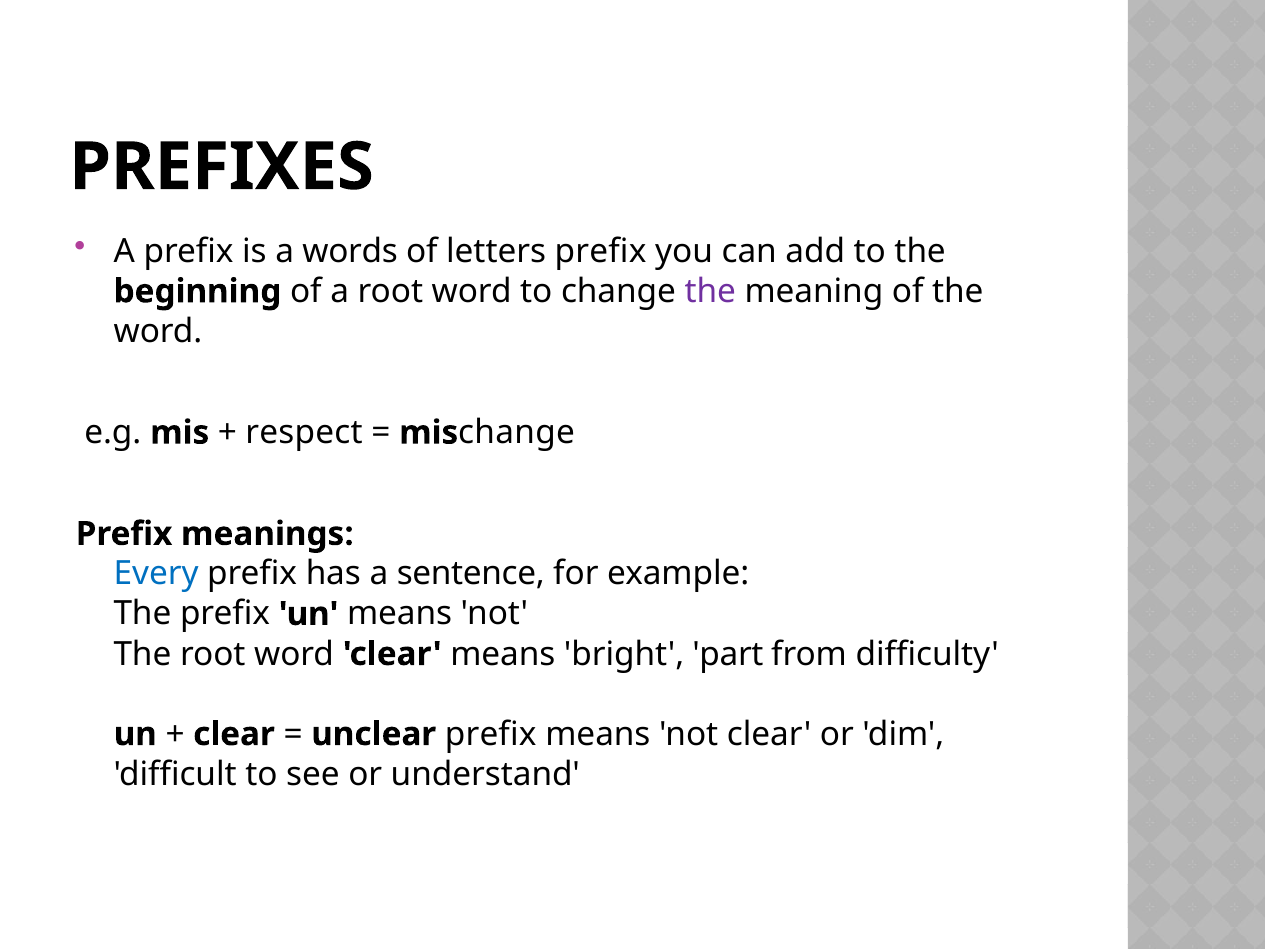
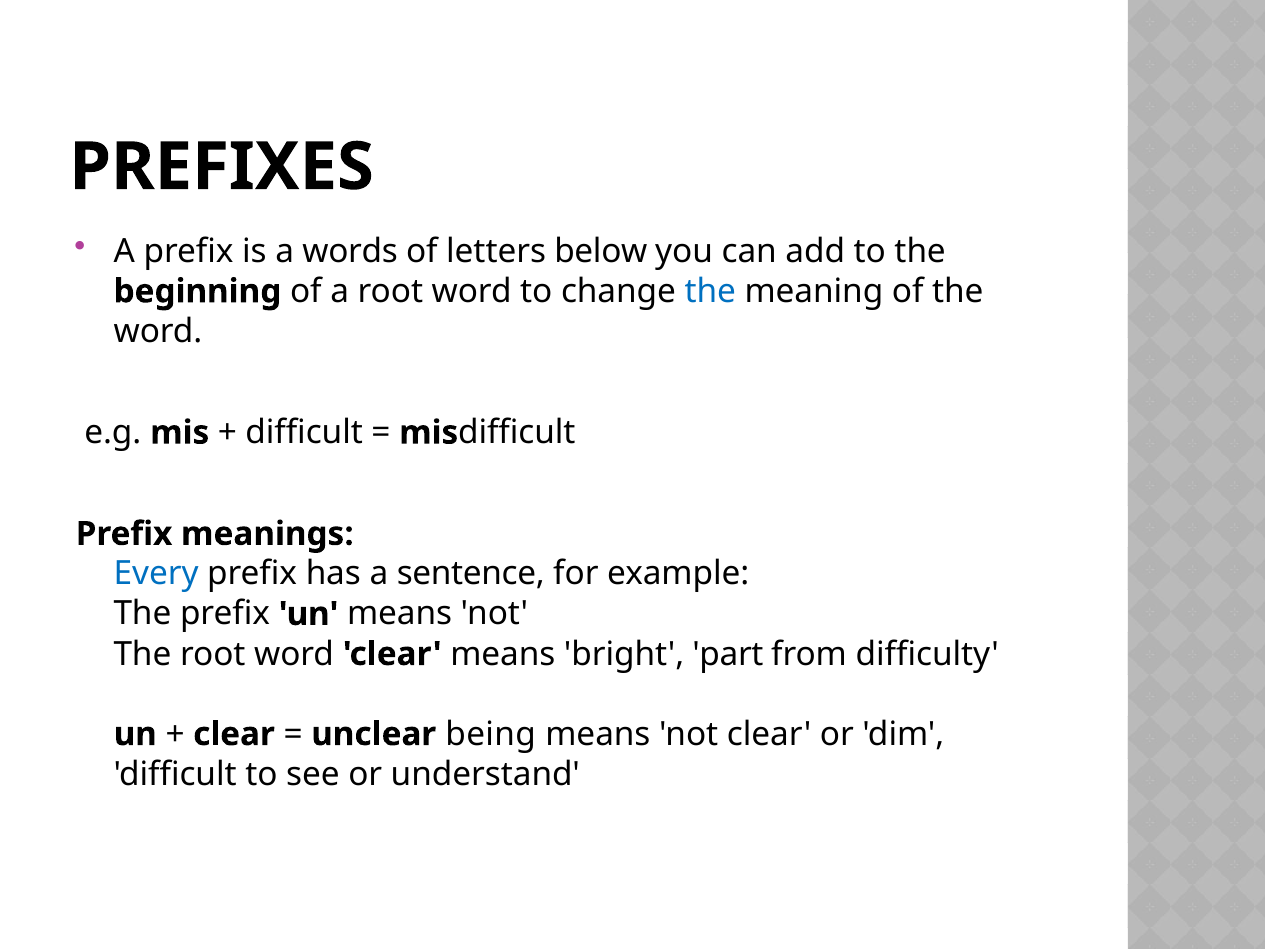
letters prefix: prefix -> below
the at (710, 291) colour: purple -> blue
respect at (304, 433): respect -> difficult
mis change: change -> difficult
unclear prefix: prefix -> being
